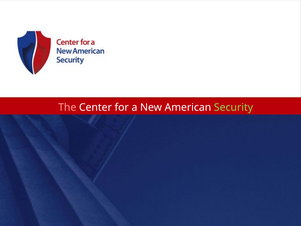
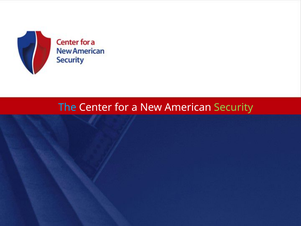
The colour: pink -> light blue
